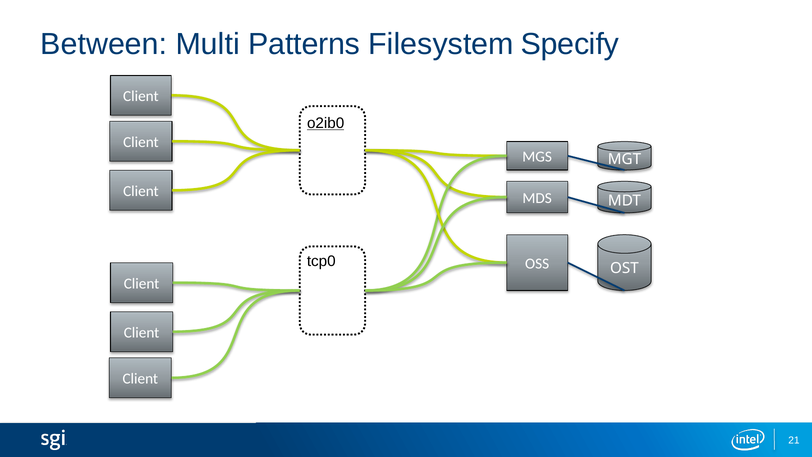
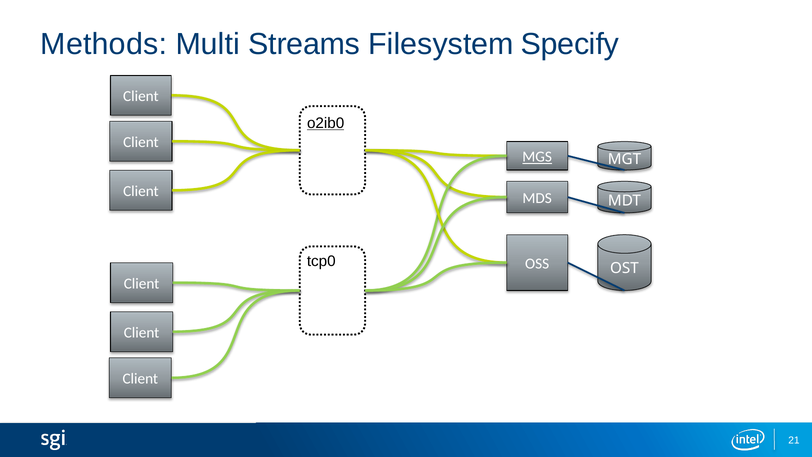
Between: Between -> Methods
Patterns: Patterns -> Streams
MGS underline: none -> present
